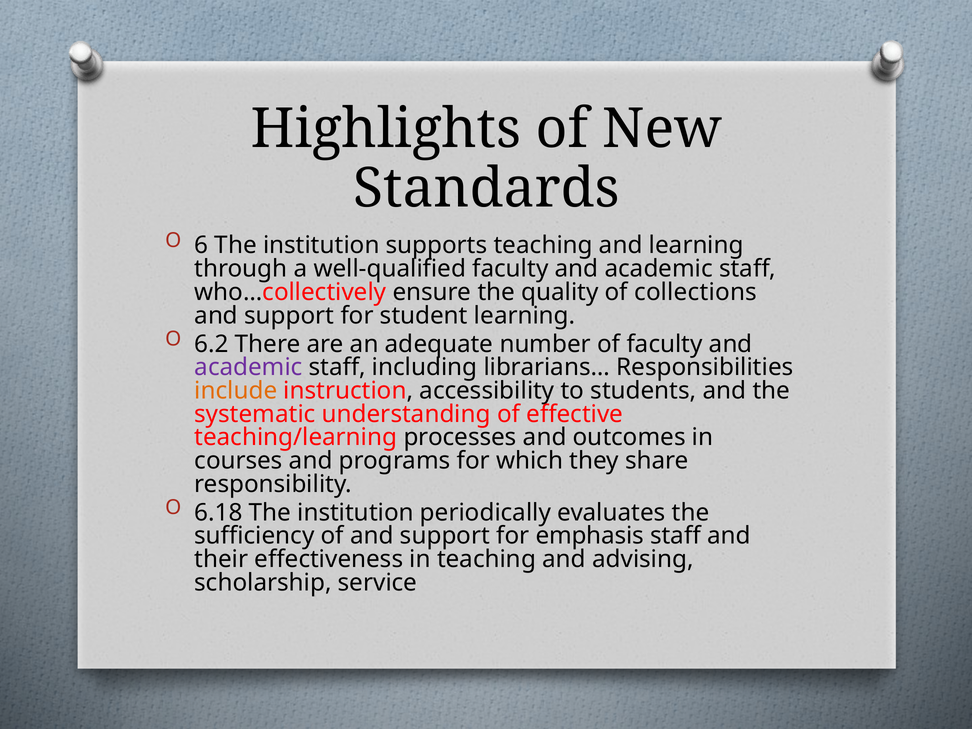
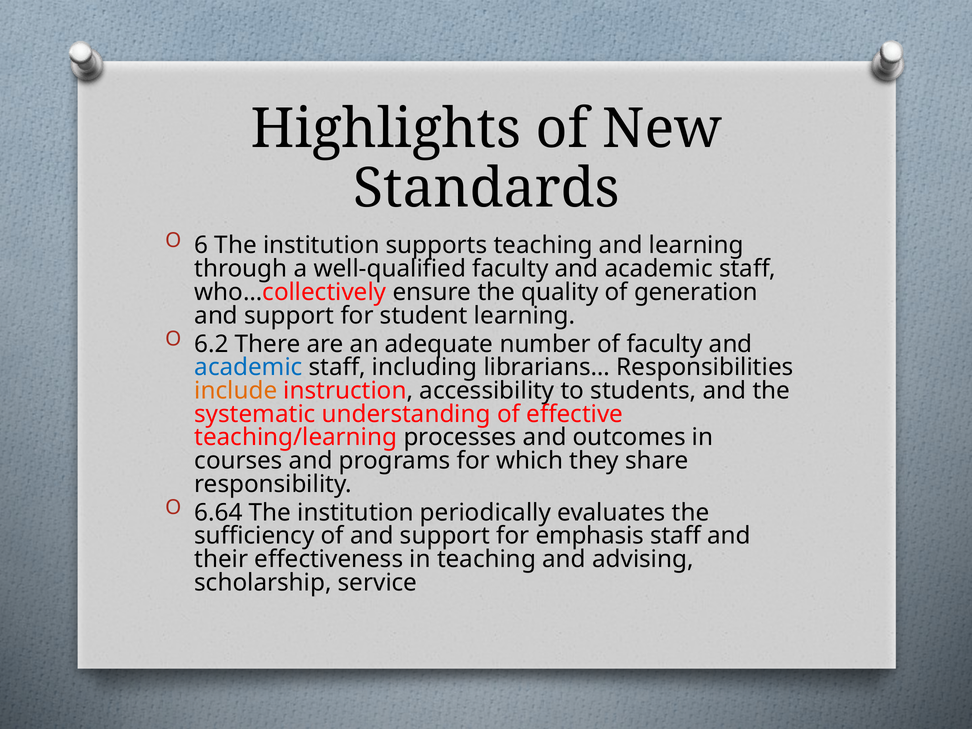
collections: collections -> generation
academic at (249, 367) colour: purple -> blue
6.18: 6.18 -> 6.64
